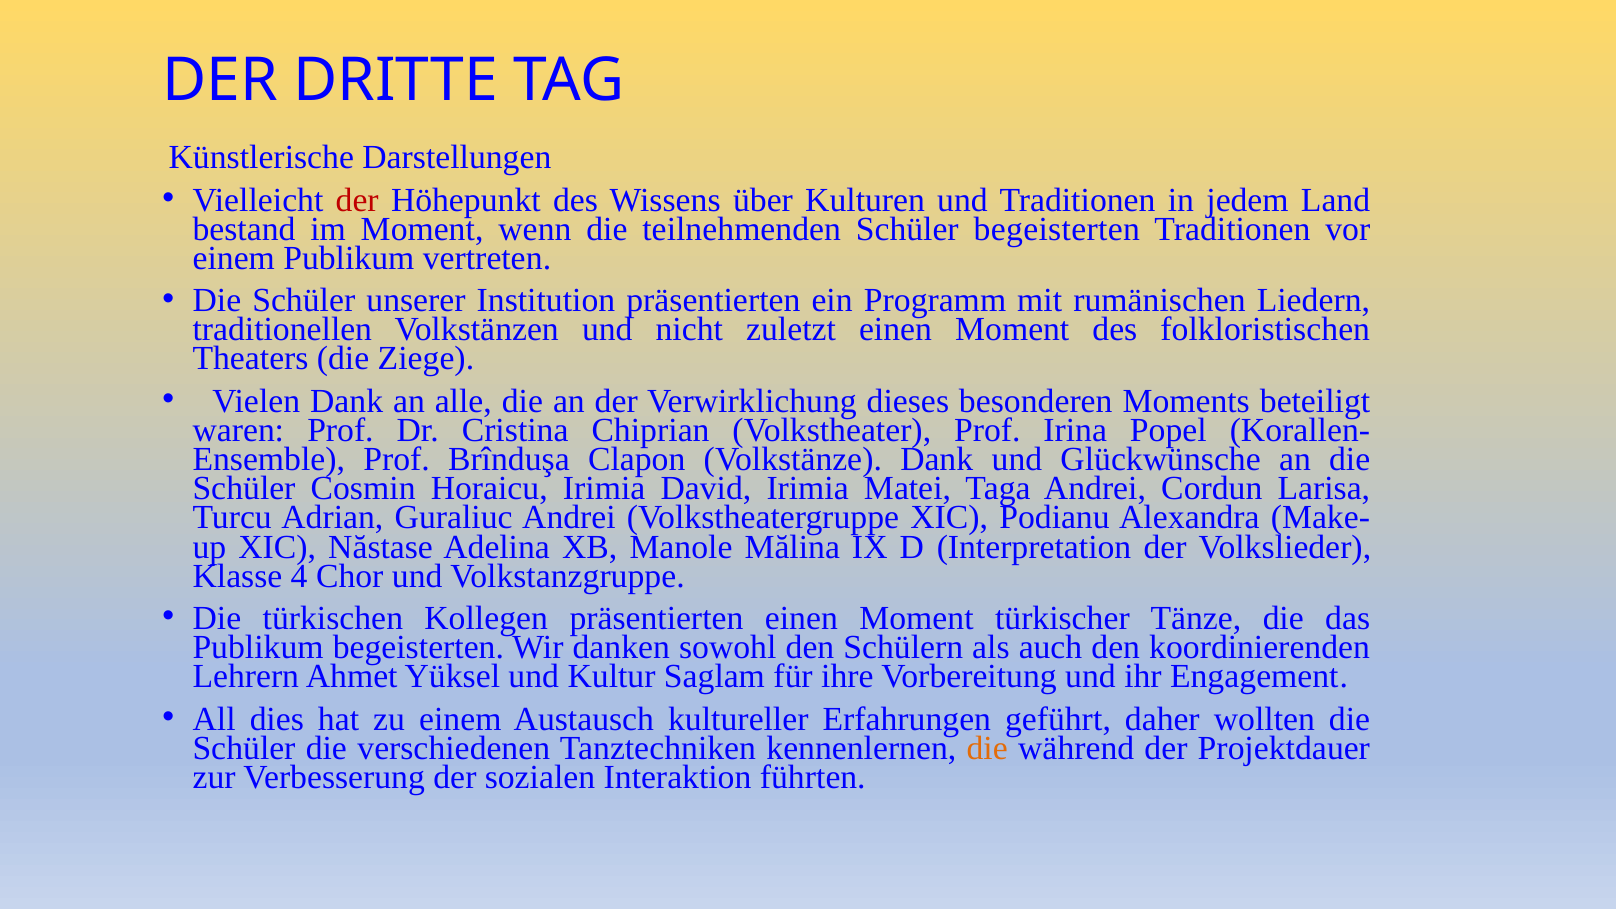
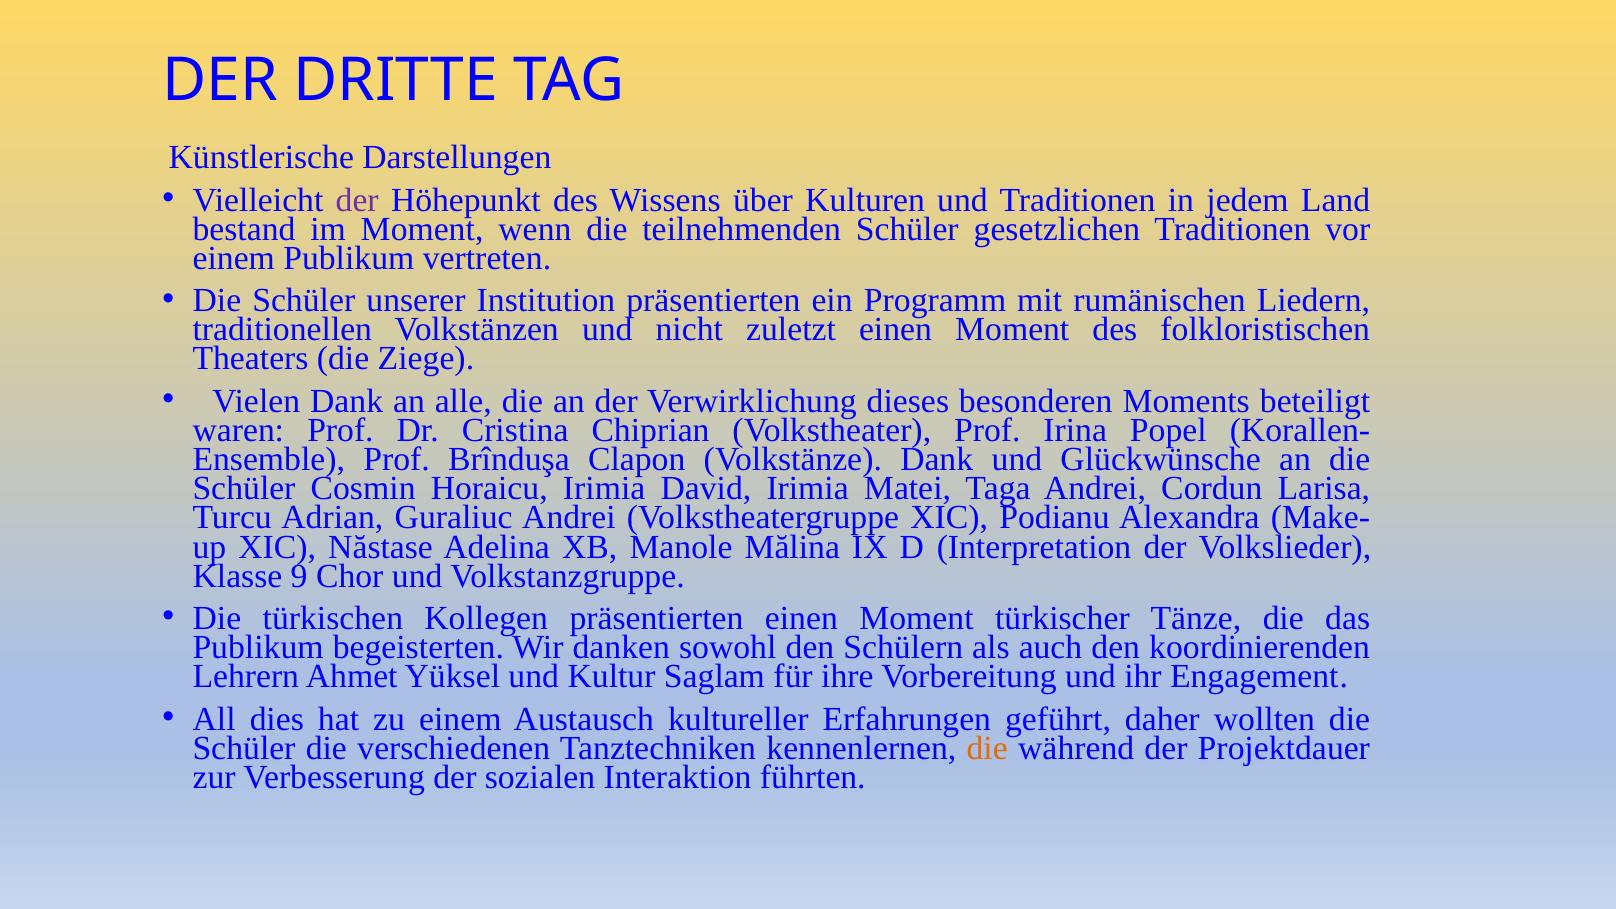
der at (357, 200) colour: red -> purple
Schüler begeisterten: begeisterten -> gesetzlichen
4: 4 -> 9
